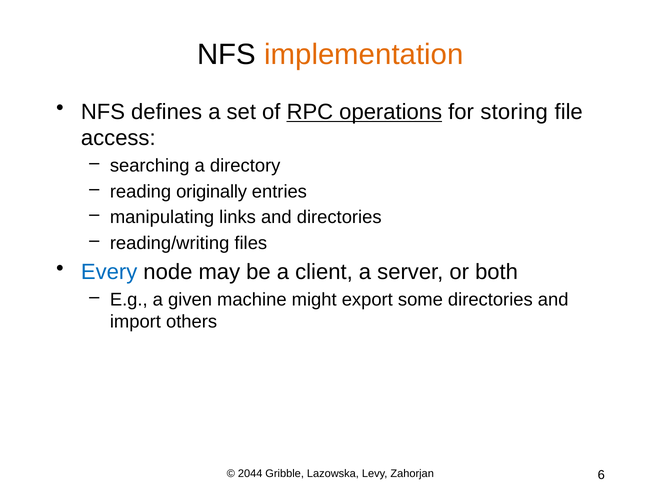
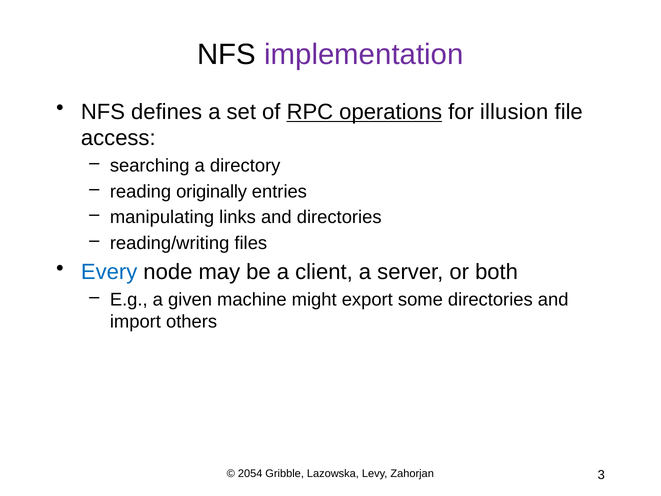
implementation colour: orange -> purple
storing: storing -> illusion
2044: 2044 -> 2054
6: 6 -> 3
